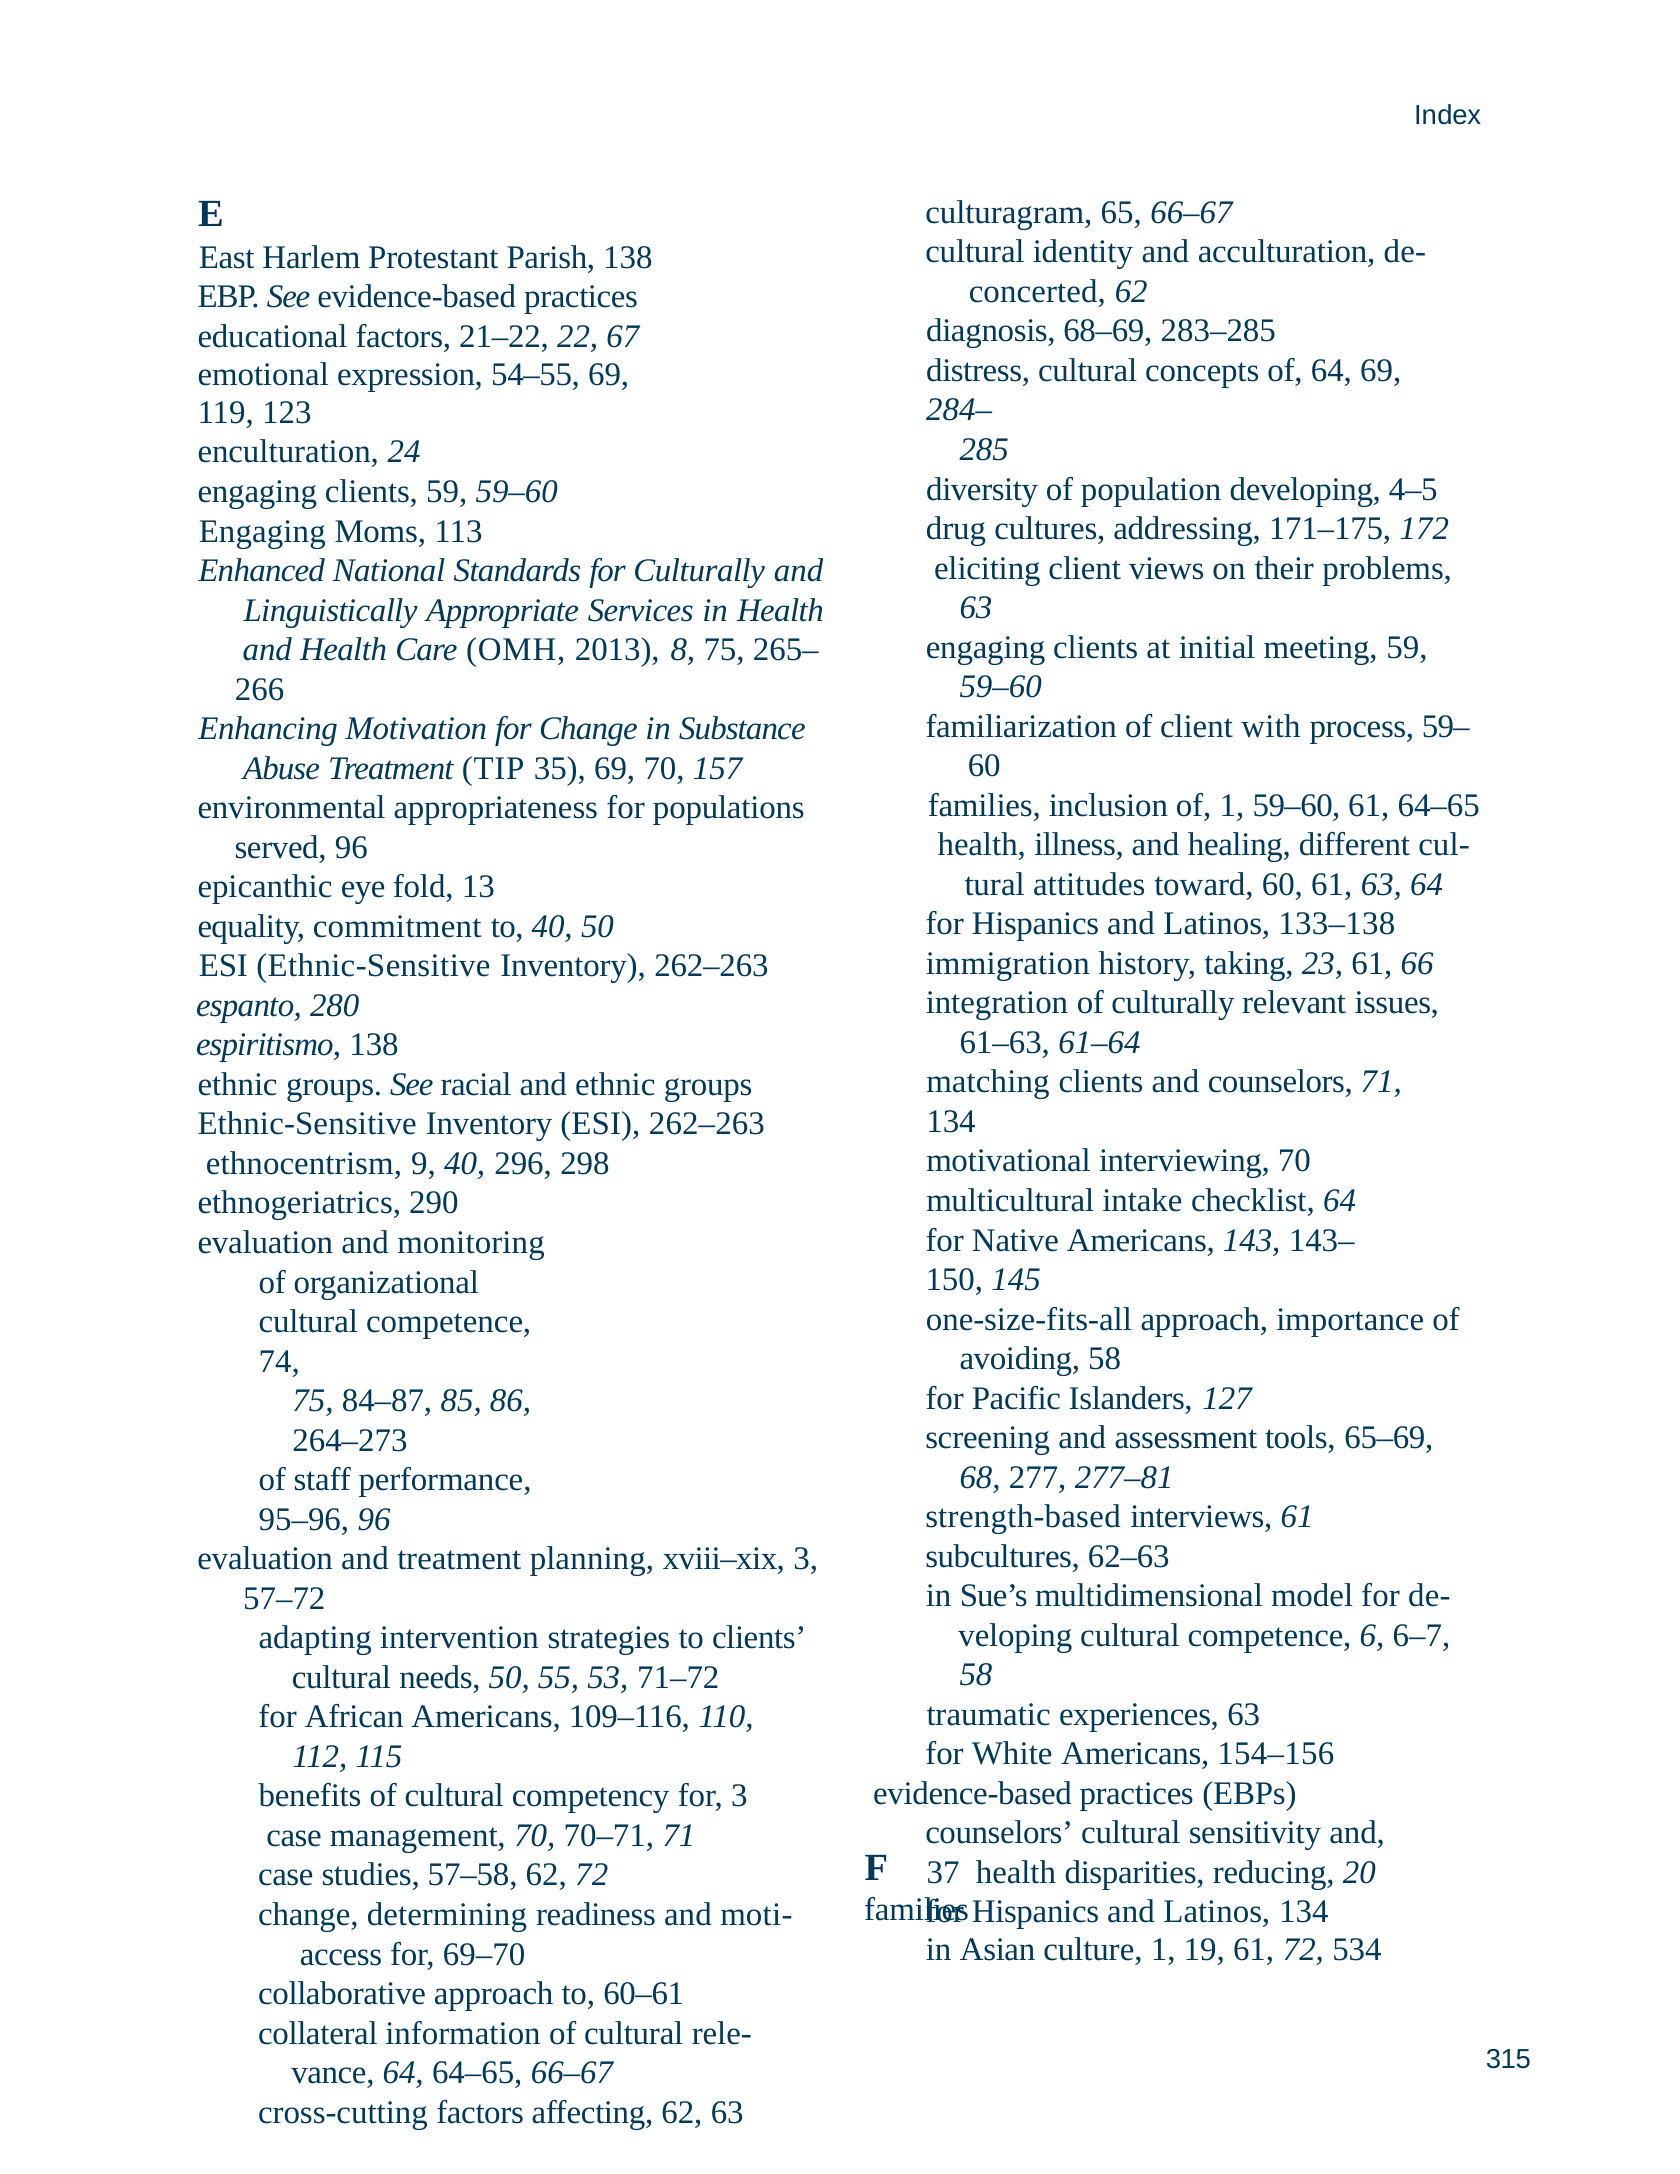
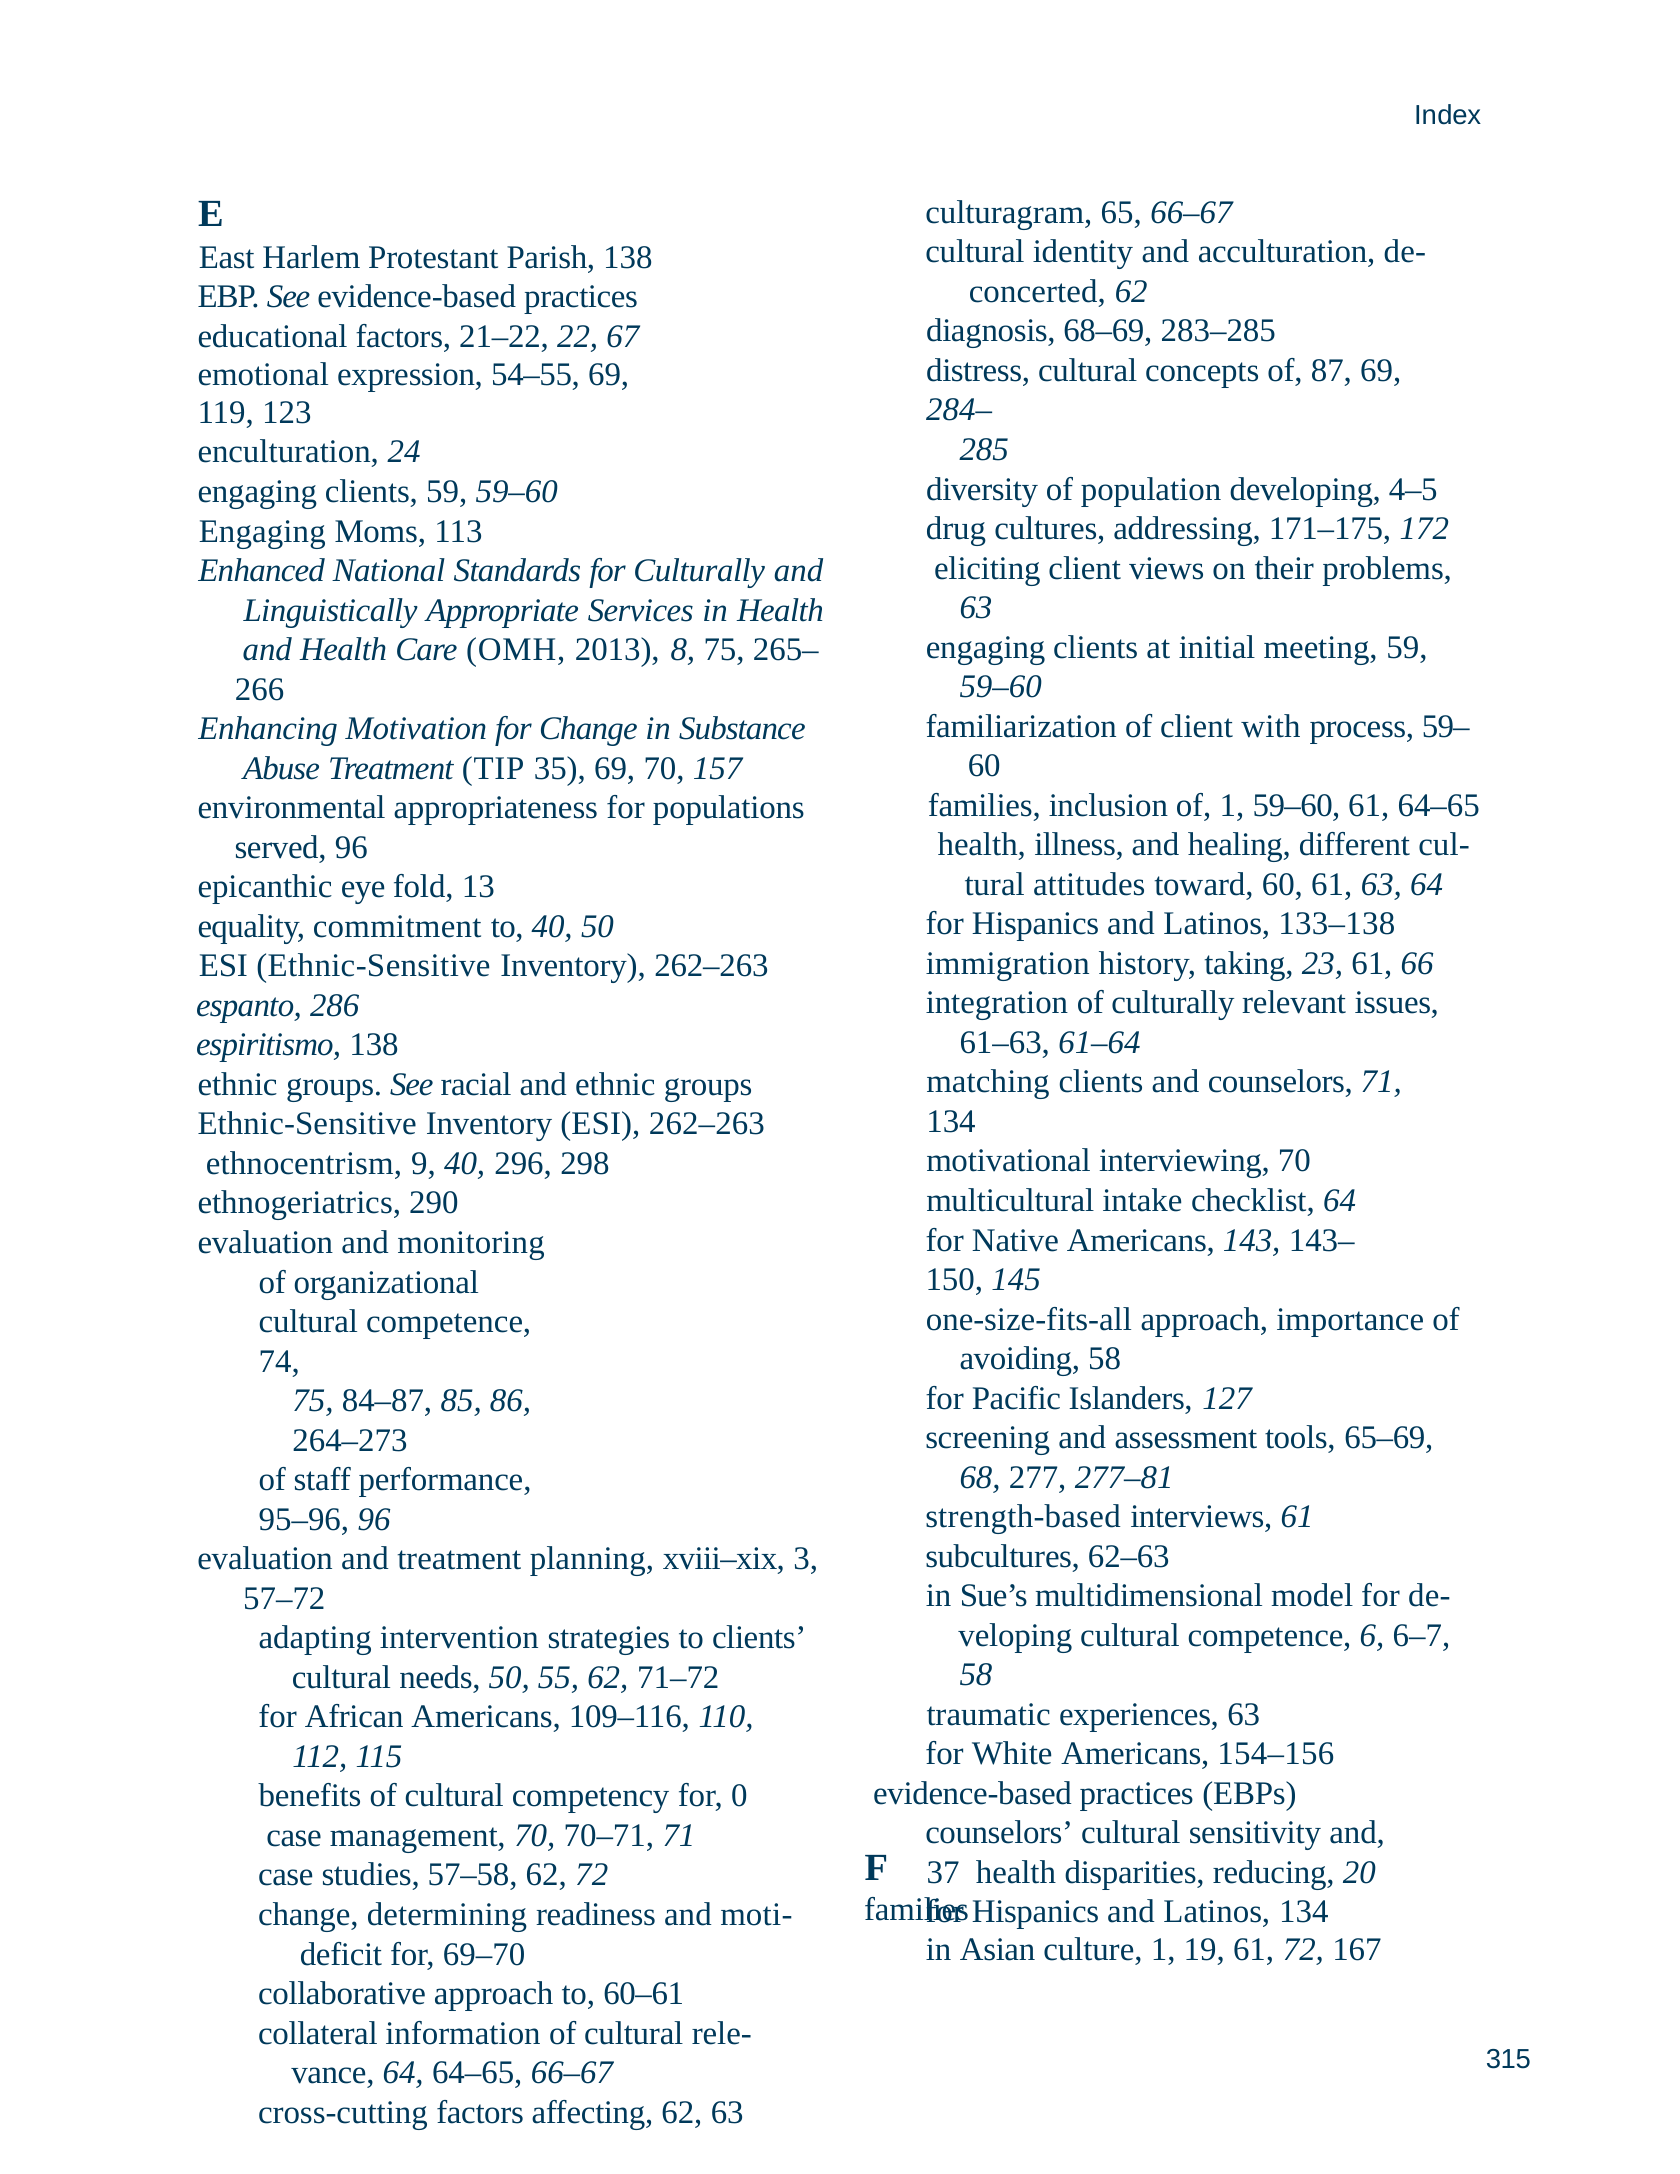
of 64: 64 -> 87
280: 280 -> 286
55 53: 53 -> 62
for 3: 3 -> 0
534: 534 -> 167
access: access -> deficit
